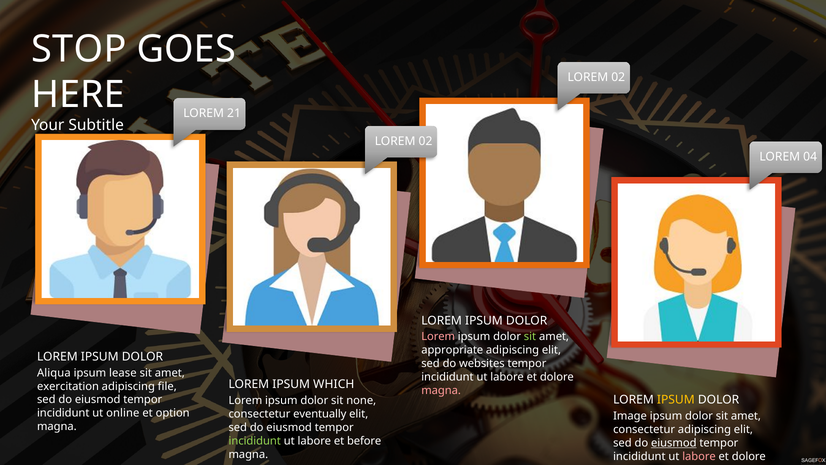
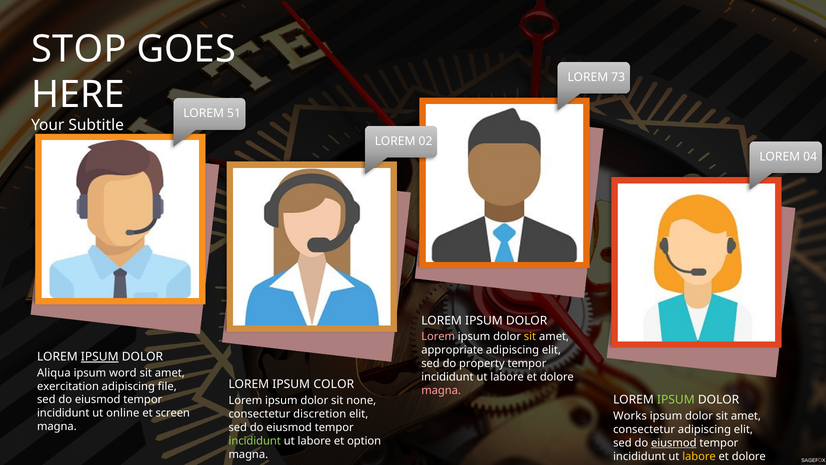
02 at (618, 77): 02 -> 73
21: 21 -> 51
sit at (530, 336) colour: light green -> yellow
IPSUM at (100, 356) underline: none -> present
websites: websites -> property
lease: lease -> word
WHICH: WHICH -> COLOR
IPSUM at (676, 400) colour: yellow -> light green
option: option -> screen
eventually: eventually -> discretion
Image: Image -> Works
before: before -> option
labore at (699, 456) colour: pink -> yellow
